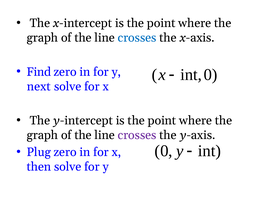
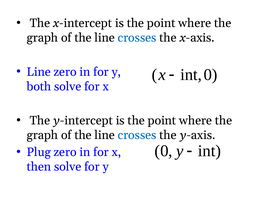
Find at (39, 72): Find -> Line
next: next -> both
crosses at (137, 135) colour: purple -> blue
